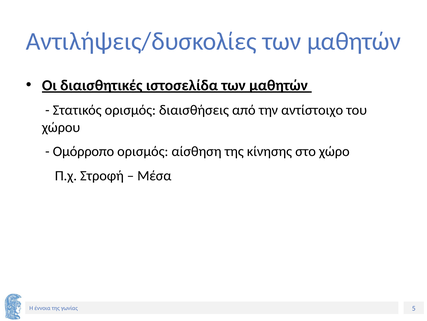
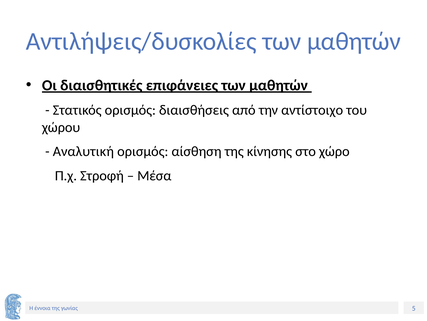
ιστοσελίδα: ιστοσελίδα -> επιφάνειες
Ομόρροπο: Ομόρροπο -> Αναλυτική
